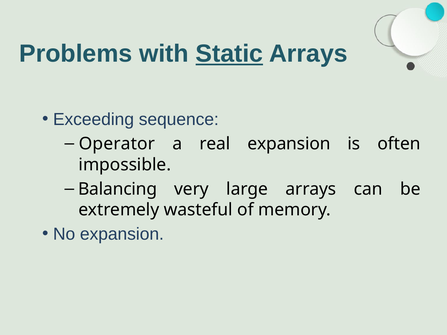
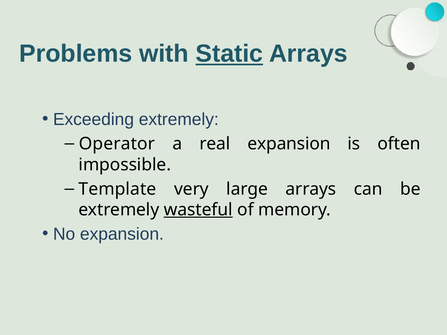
Exceeding sequence: sequence -> extremely
Balancing: Balancing -> Template
wasteful underline: none -> present
